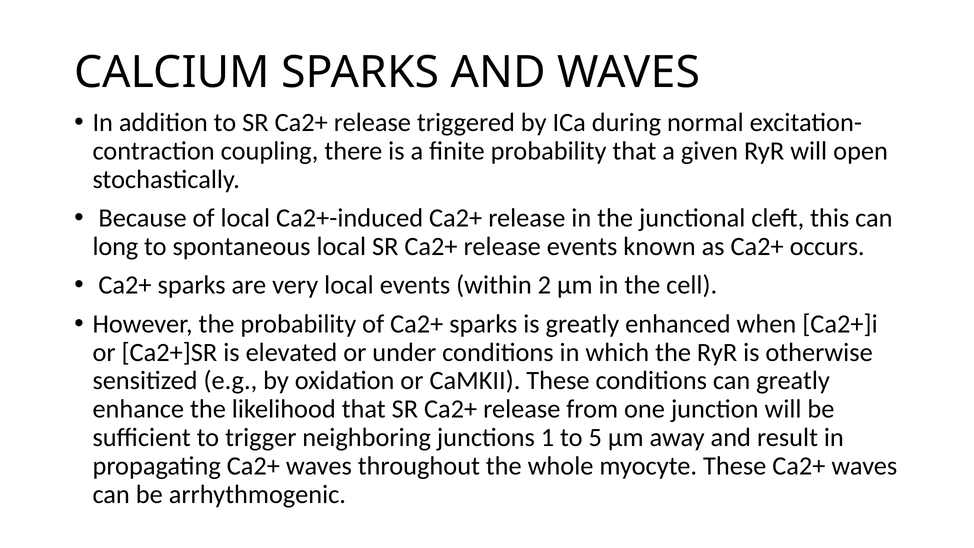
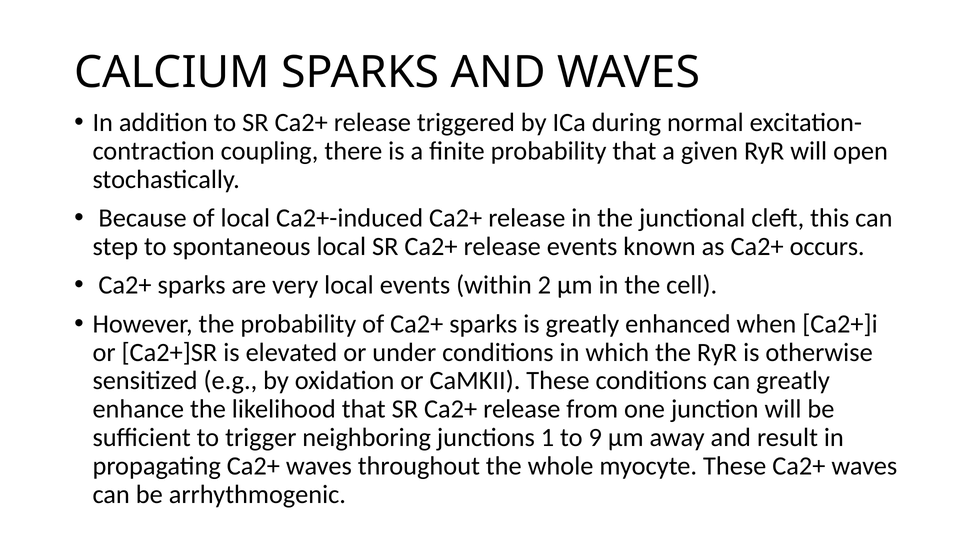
long: long -> step
5: 5 -> 9
